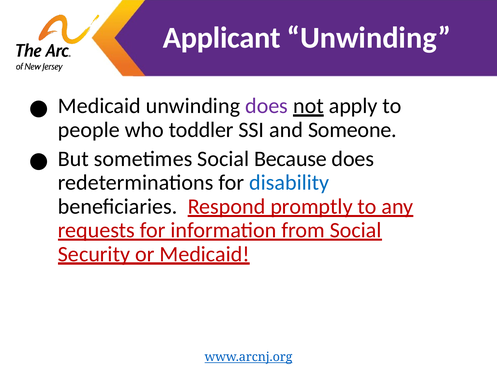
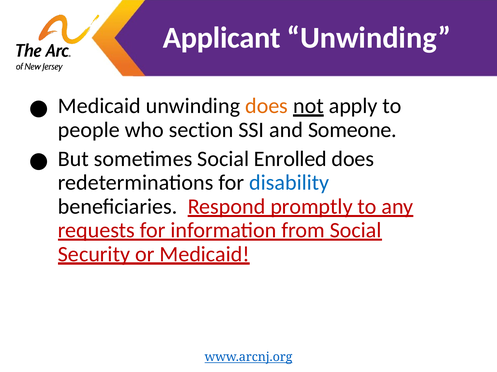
does at (267, 106) colour: purple -> orange
toddler: toddler -> section
Because: Because -> Enrolled
